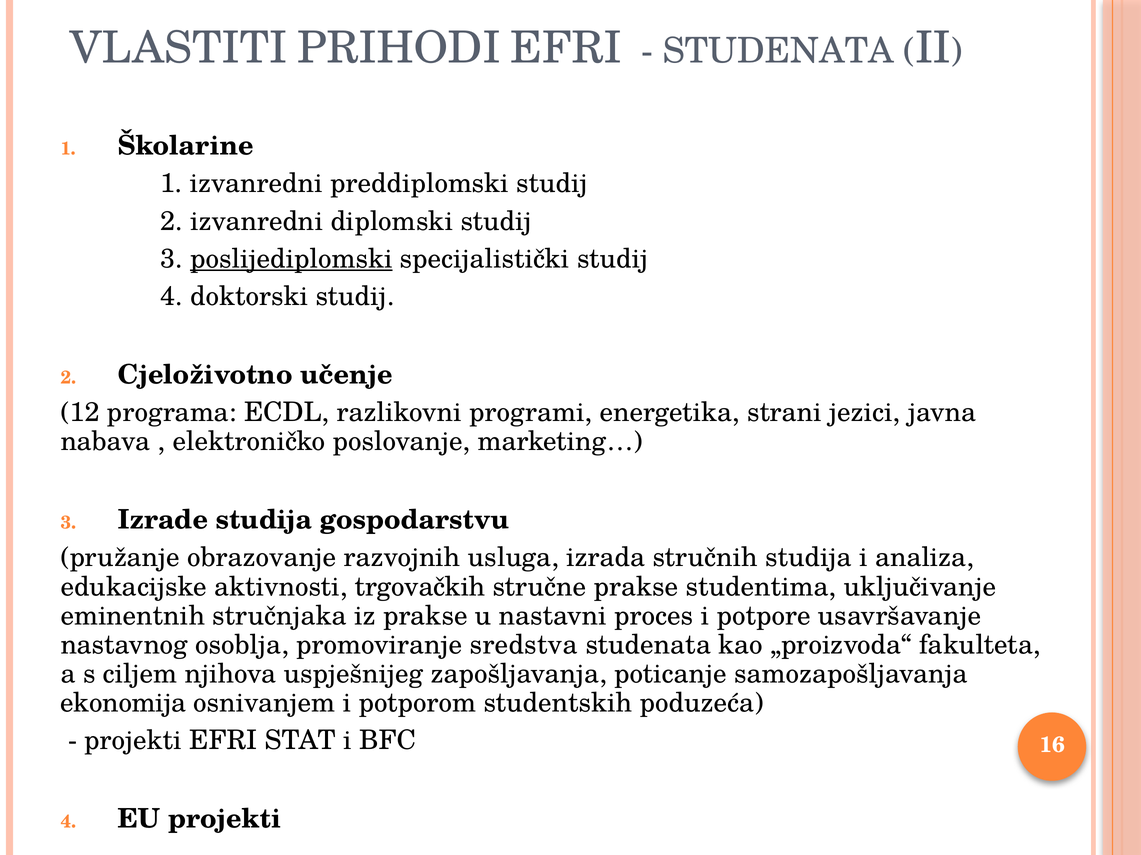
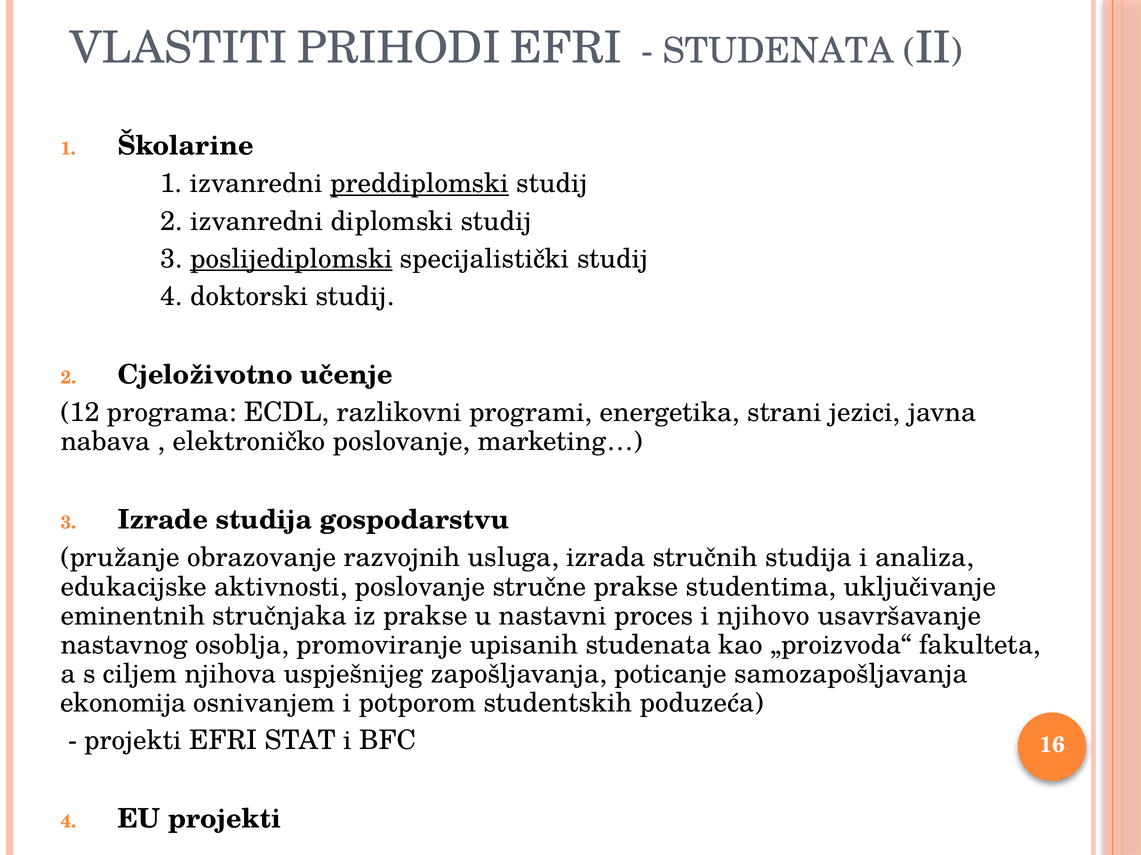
preddiplomski underline: none -> present
aktivnosti trgovačkih: trgovačkih -> poslovanje
potpore: potpore -> njihovo
sredstva: sredstva -> upisanih
